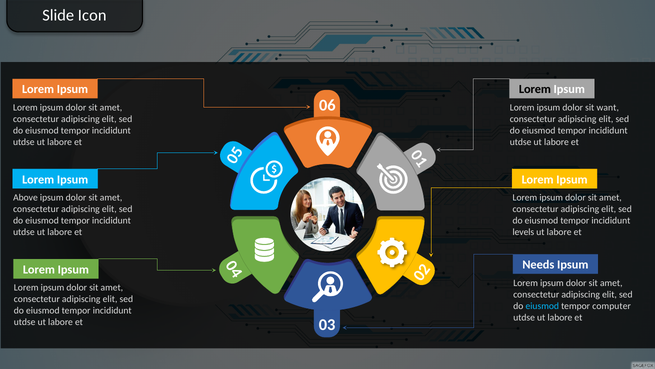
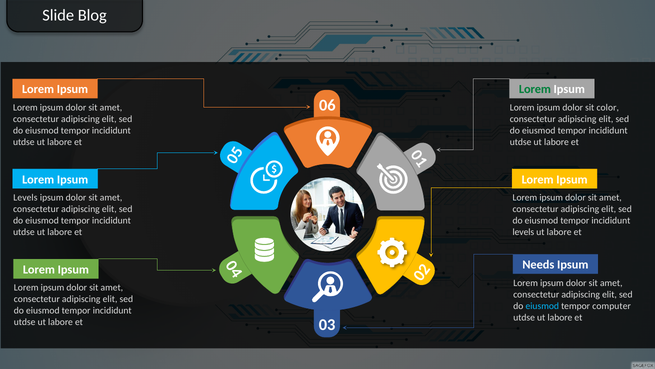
Icon: Icon -> Blog
Lorem at (535, 89) colour: black -> green
want: want -> color
Above at (25, 197): Above -> Levels
